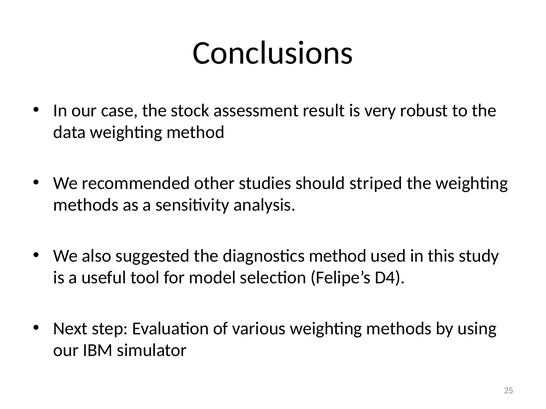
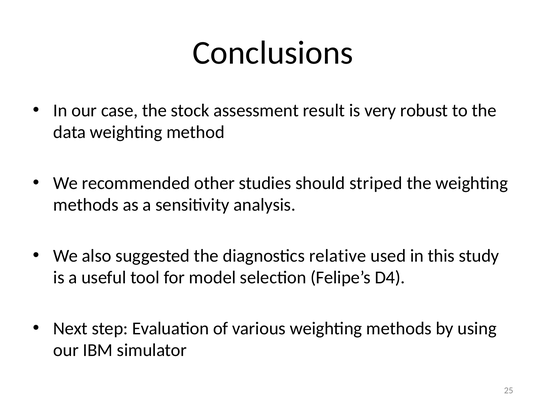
diagnostics method: method -> relative
